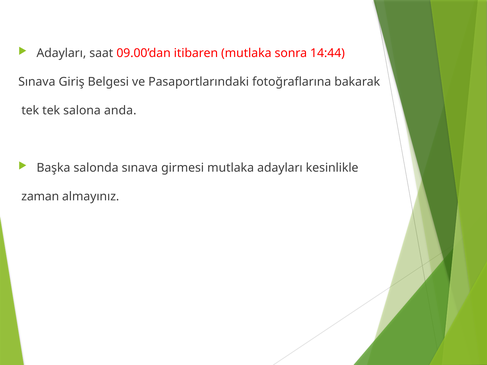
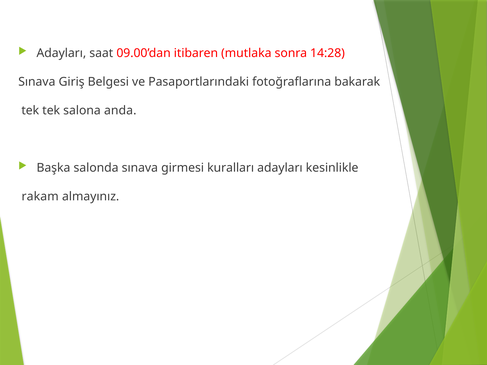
14:44: 14:44 -> 14:28
girmesi mutlaka: mutlaka -> kuralları
zaman: zaman -> rakam
